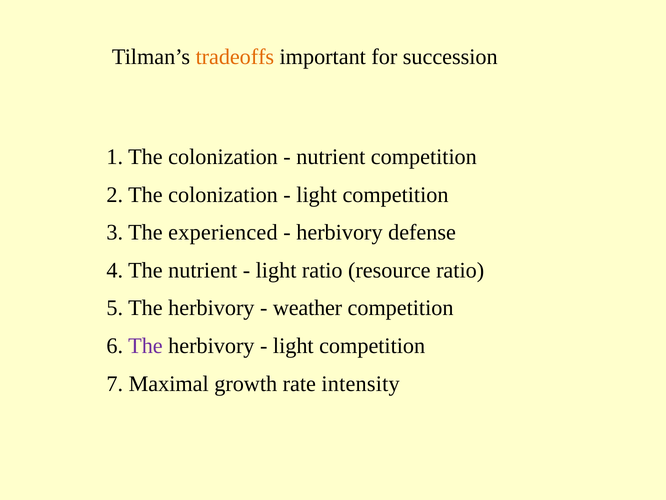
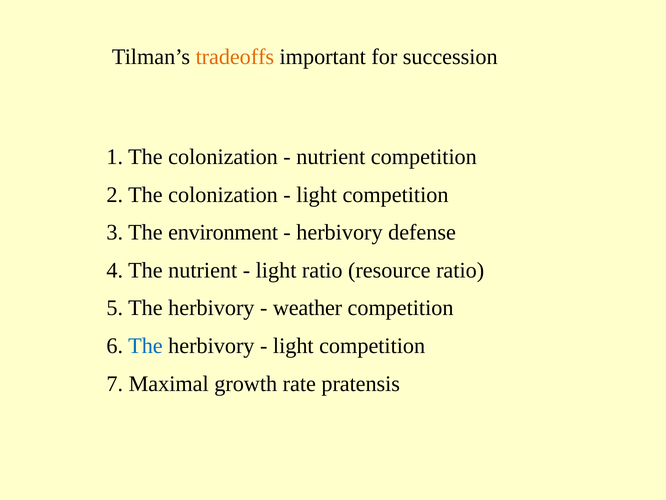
experienced: experienced -> environment
The at (145, 346) colour: purple -> blue
intensity: intensity -> pratensis
